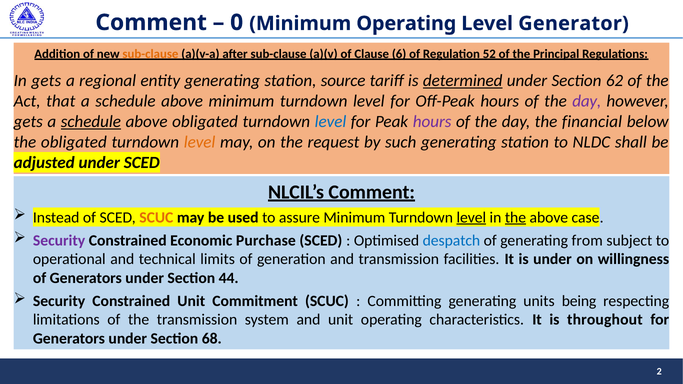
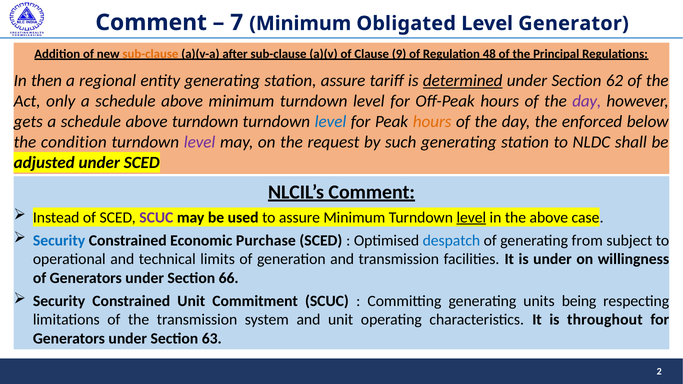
0: 0 -> 7
Minimum Operating: Operating -> Obligated
6: 6 -> 9
52: 52 -> 48
In gets: gets -> then
station source: source -> assure
that: that -> only
schedule at (91, 122) underline: present -> none
above obligated: obligated -> turndown
hours at (432, 122) colour: purple -> orange
financial: financial -> enforced
the obligated: obligated -> condition
level at (200, 142) colour: orange -> purple
SCUC at (156, 217) colour: orange -> purple
the at (515, 217) underline: present -> none
Security at (59, 241) colour: purple -> blue
44: 44 -> 66
68: 68 -> 63
